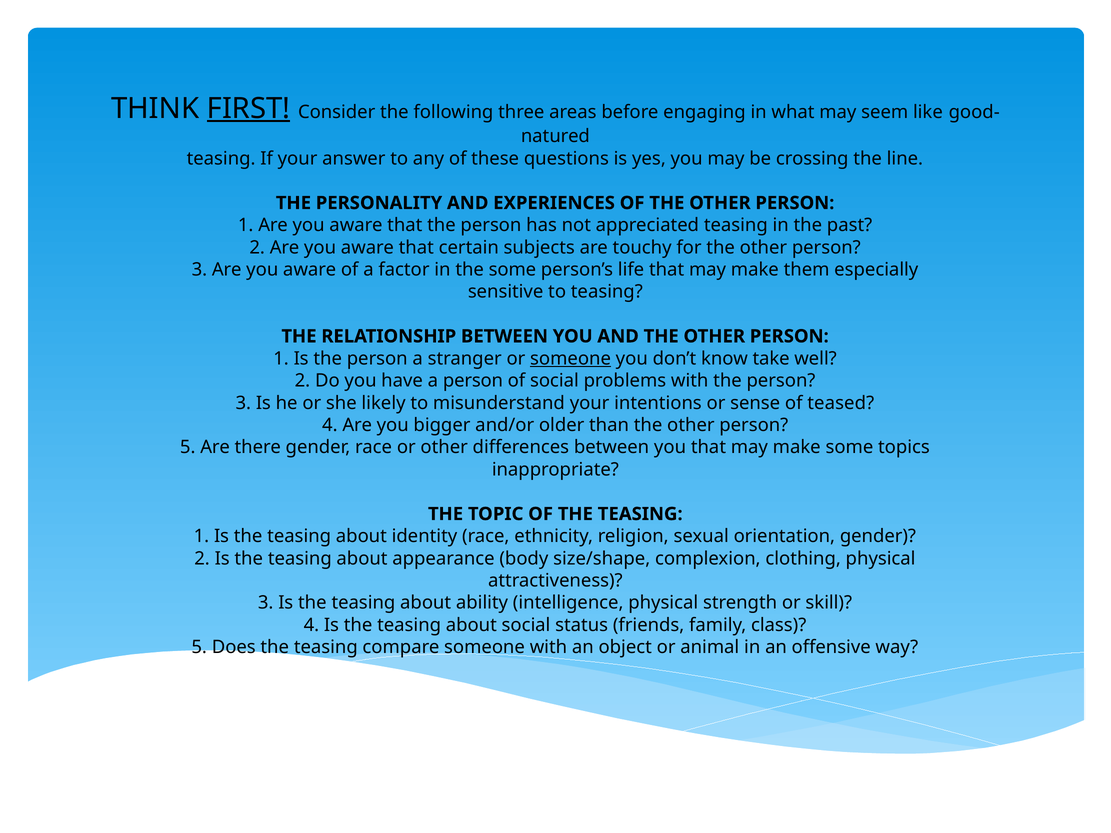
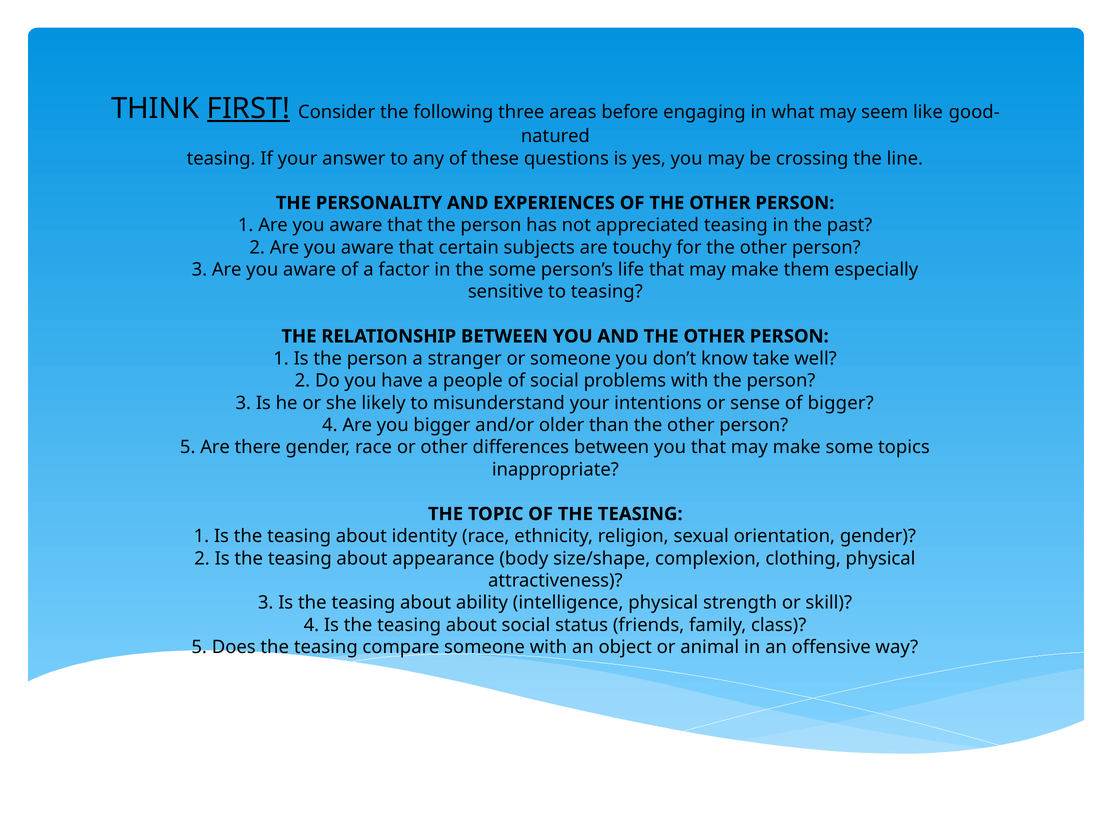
someone at (571, 359) underline: present -> none
a person: person -> people
of teased: teased -> bigger
